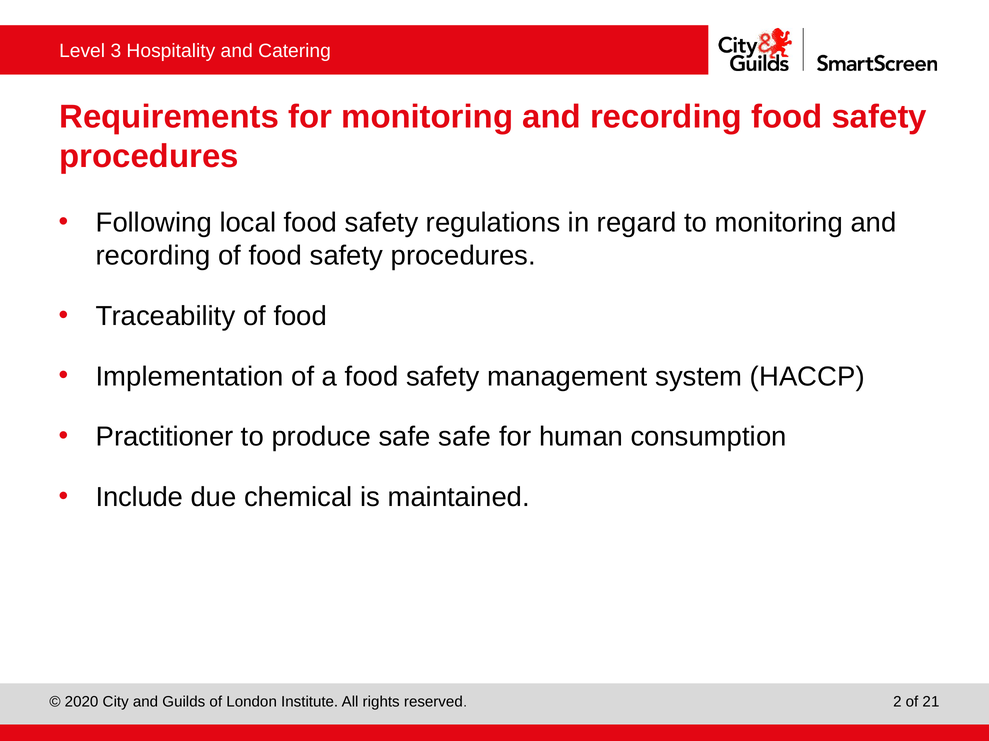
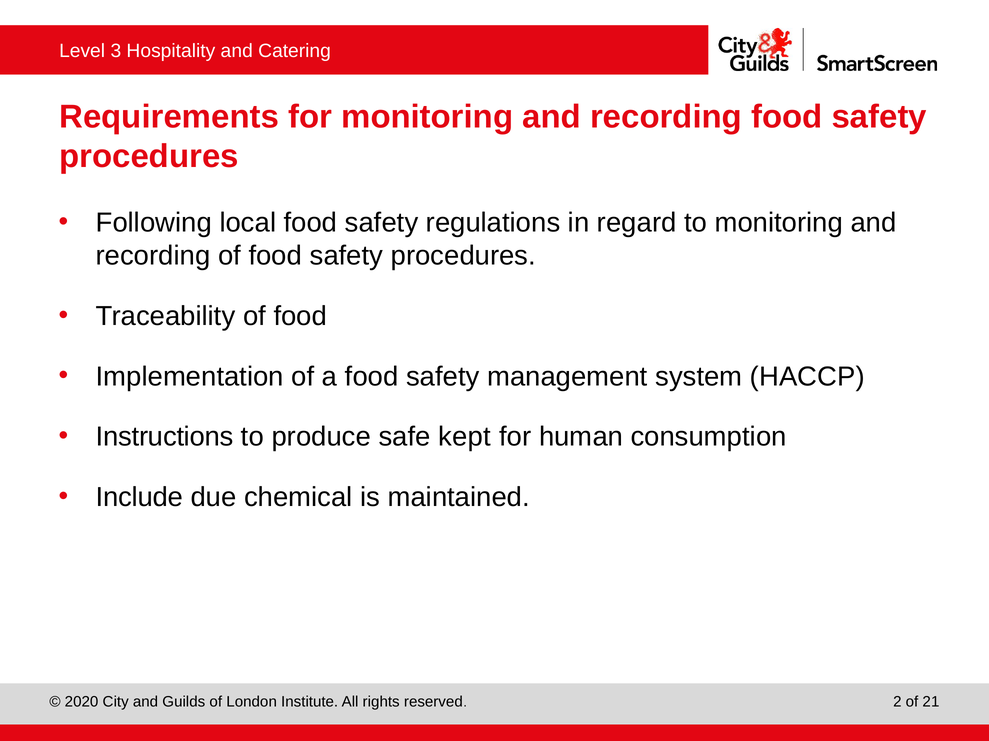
Practitioner: Practitioner -> Instructions
safe safe: safe -> kept
